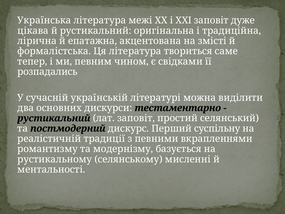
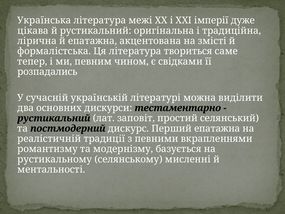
XXI заповіт: заповіт -> імперії
Перший суспільну: суспільну -> епатажна
